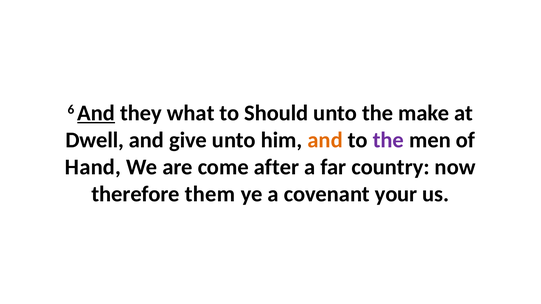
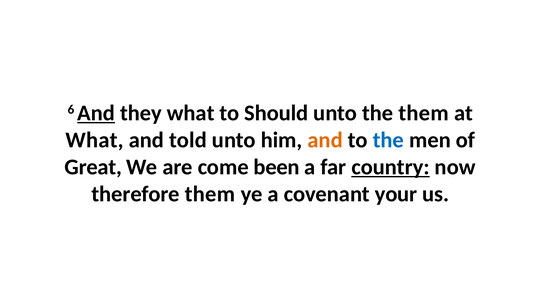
the make: make -> them
Dwell at (95, 140): Dwell -> What
give: give -> told
the at (388, 140) colour: purple -> blue
Hand: Hand -> Great
after: after -> been
country underline: none -> present
